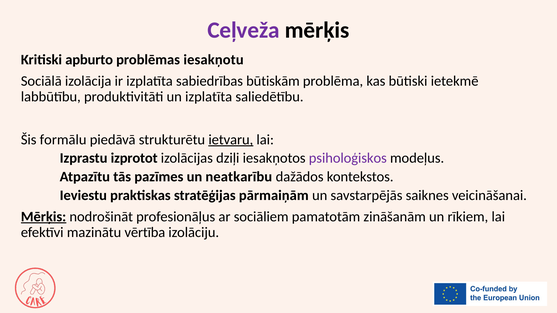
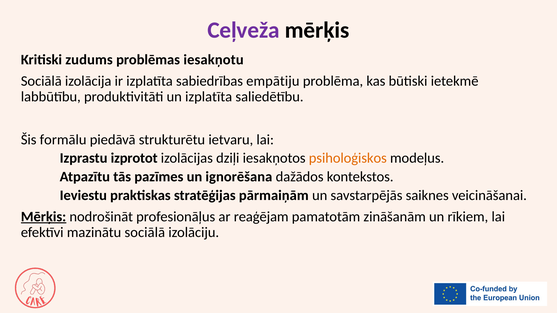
apburto: apburto -> zudums
būtiskām: būtiskām -> empātiju
ietvaru underline: present -> none
psiholoģiskos colour: purple -> orange
neatkarību: neatkarību -> ignorēšana
sociāliem: sociāliem -> reaģējam
mazinātu vērtība: vērtība -> sociālā
